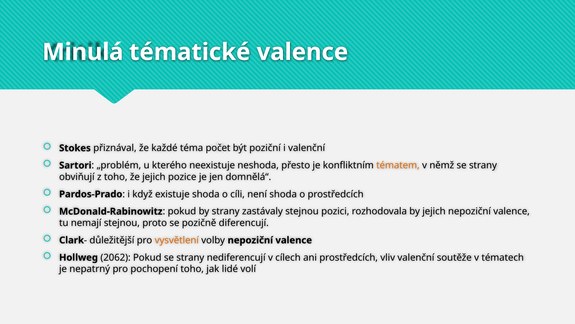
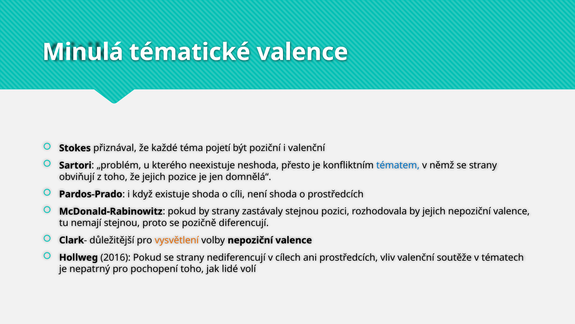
počet: počet -> pojetí
tématem colour: orange -> blue
2062: 2062 -> 2016
